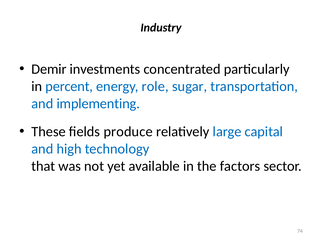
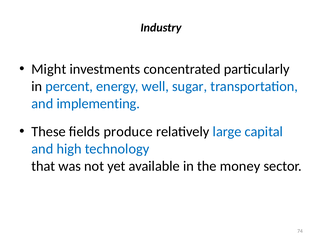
Demir: Demir -> Might
role: role -> well
factors: factors -> money
